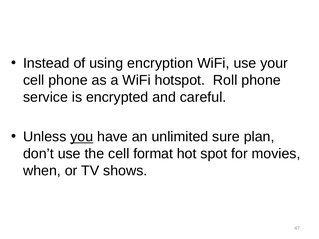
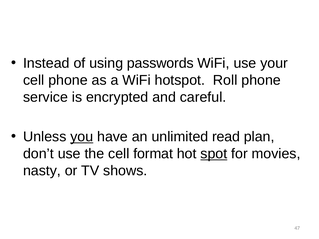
encryption: encryption -> passwords
sure: sure -> read
spot underline: none -> present
when: when -> nasty
